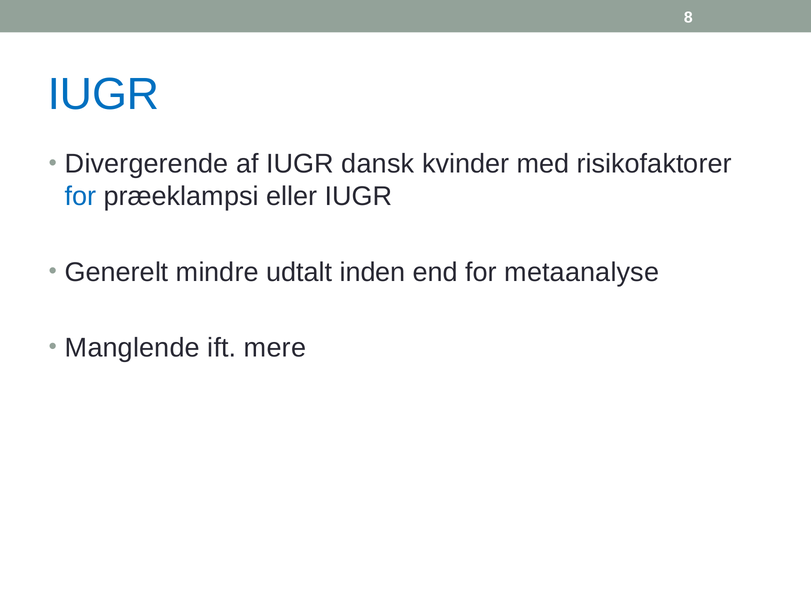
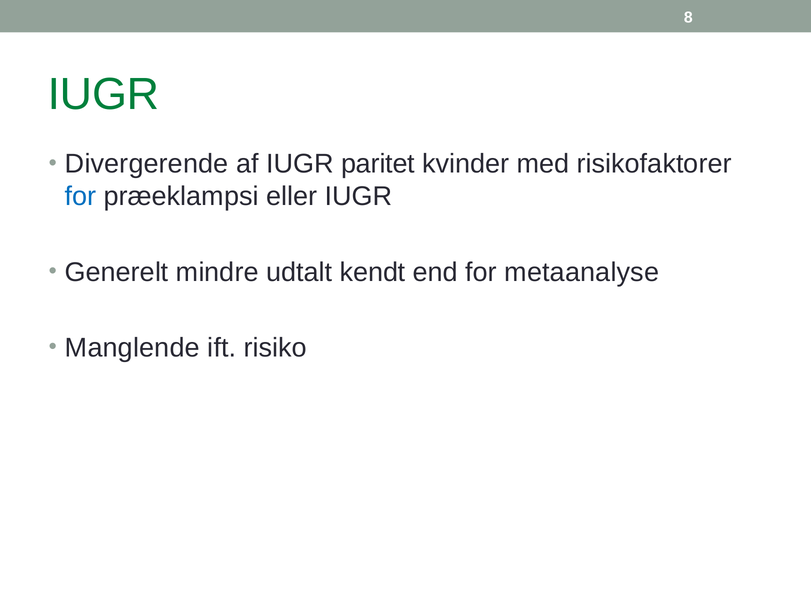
IUGR at (103, 94) colour: blue -> green
dansk: dansk -> paritet
inden: inden -> kendt
mere: mere -> risiko
